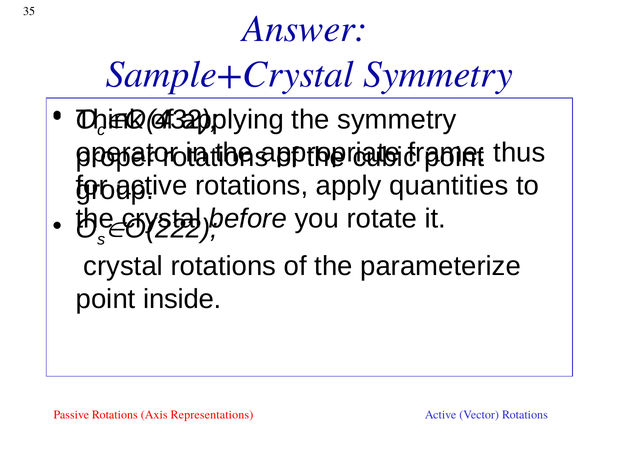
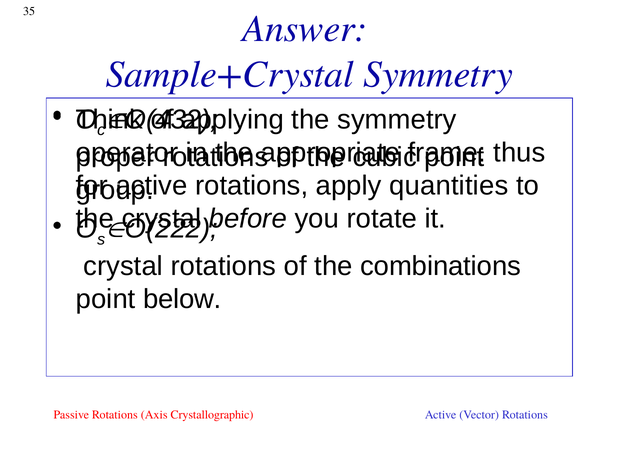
parameterize: parameterize -> combinations
inside: inside -> below
Representations: Representations -> Crystallographic
